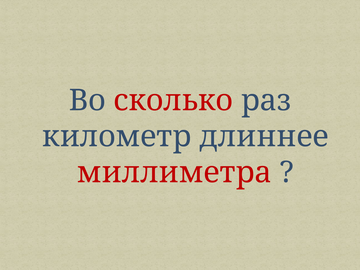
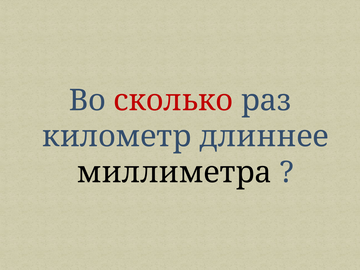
миллиметра colour: red -> black
